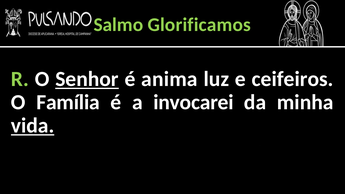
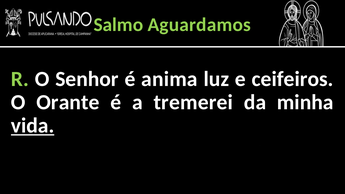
Glorificamos: Glorificamos -> Aguardamos
Senhor underline: present -> none
Família: Família -> Orante
invocarei: invocarei -> tremerei
